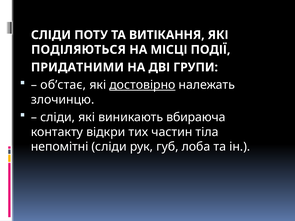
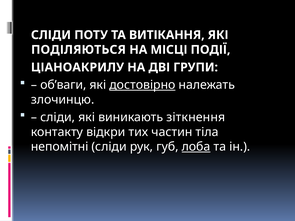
ПРИДАТНИМИ: ПРИДАТНИМИ -> ЦІАНОАКРИЛУ
об’стає: об’стає -> об’ваги
вбираюча: вбираюча -> зіткнення
лоба underline: none -> present
